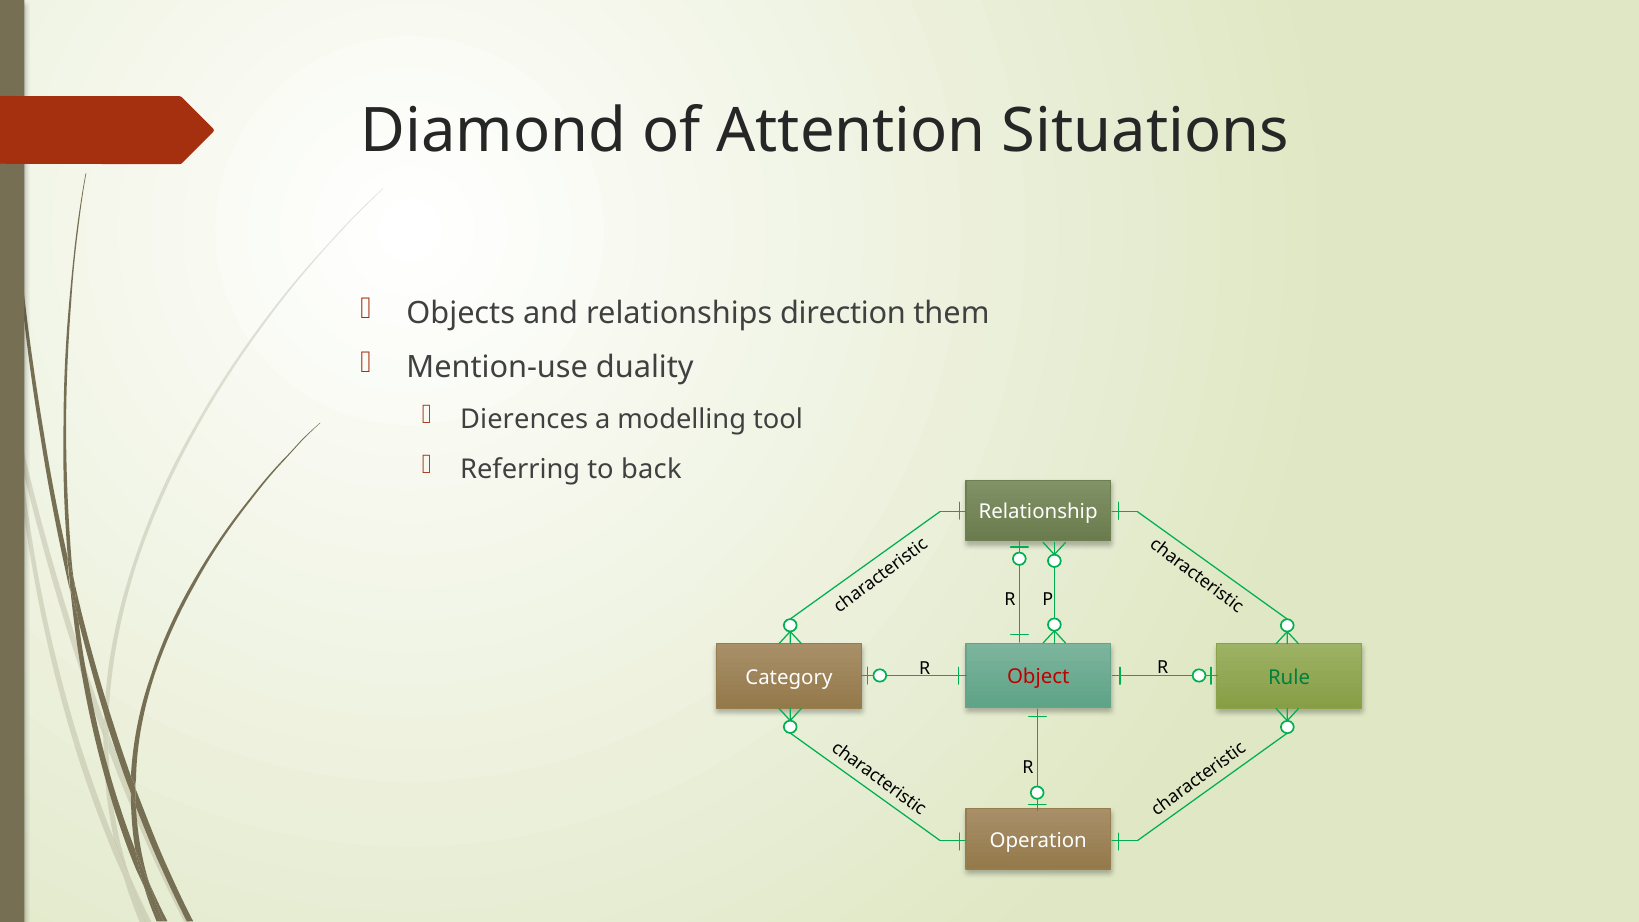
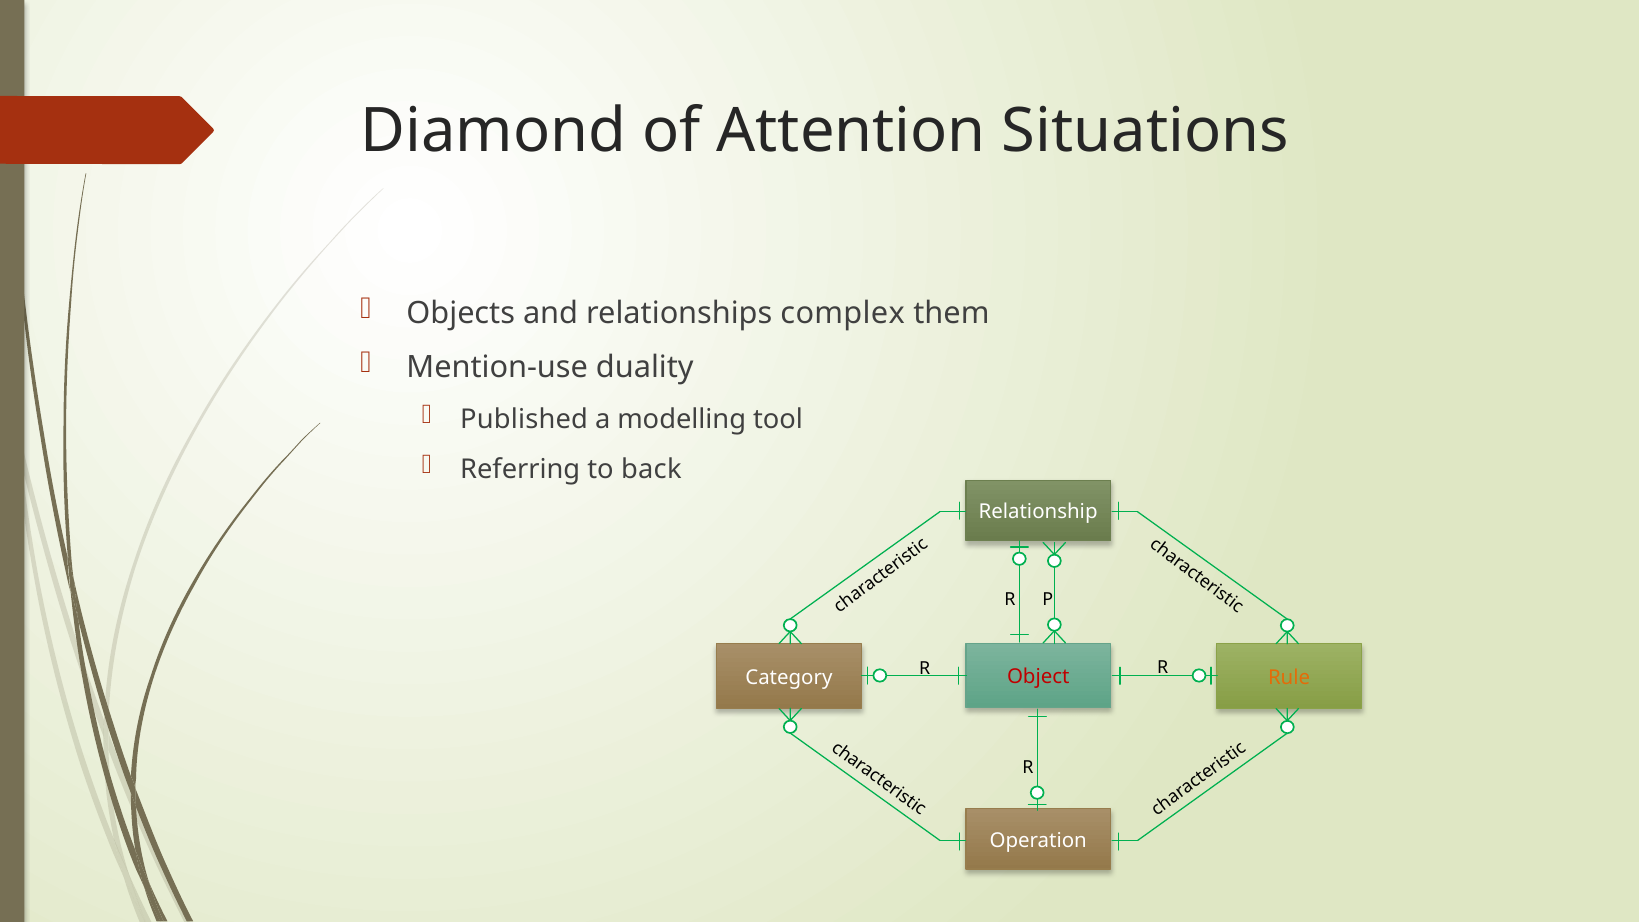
direction: direction -> complex
Dierences: Dierences -> Published
Rule colour: green -> orange
